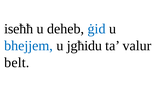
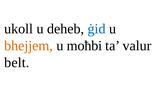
iseħħ: iseħħ -> ukoll
bhejjem colour: blue -> orange
jgħidu: jgħidu -> moħbi
